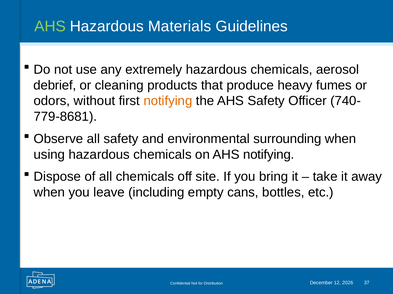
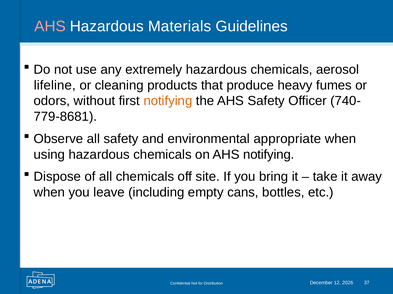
AHS at (50, 26) colour: light green -> pink
debrief: debrief -> lifeline
surrounding: surrounding -> appropriate
